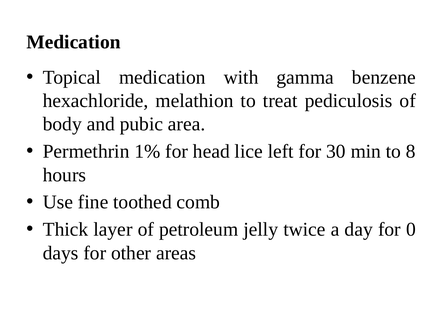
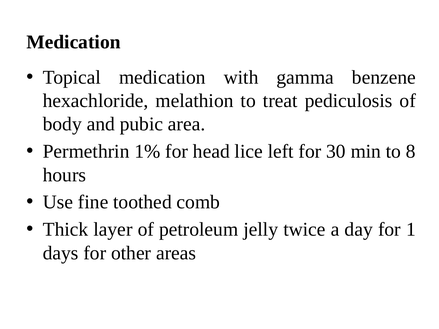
0: 0 -> 1
